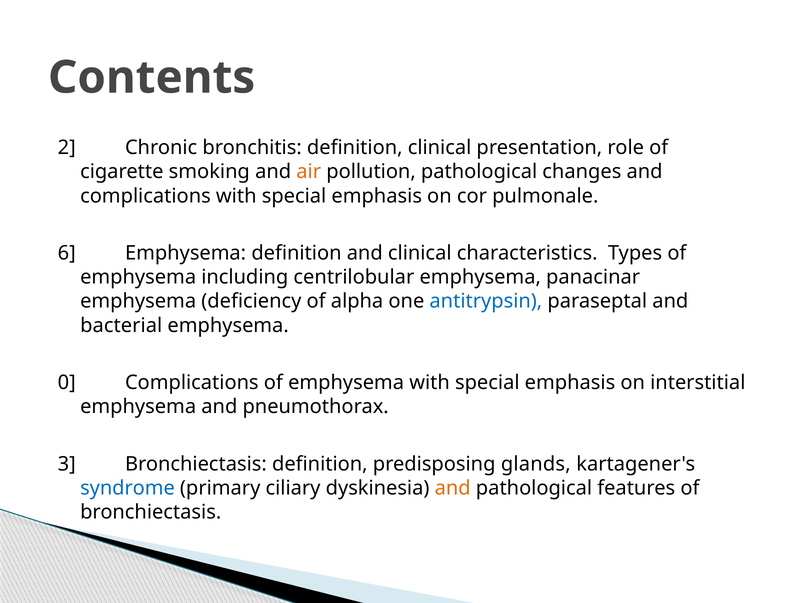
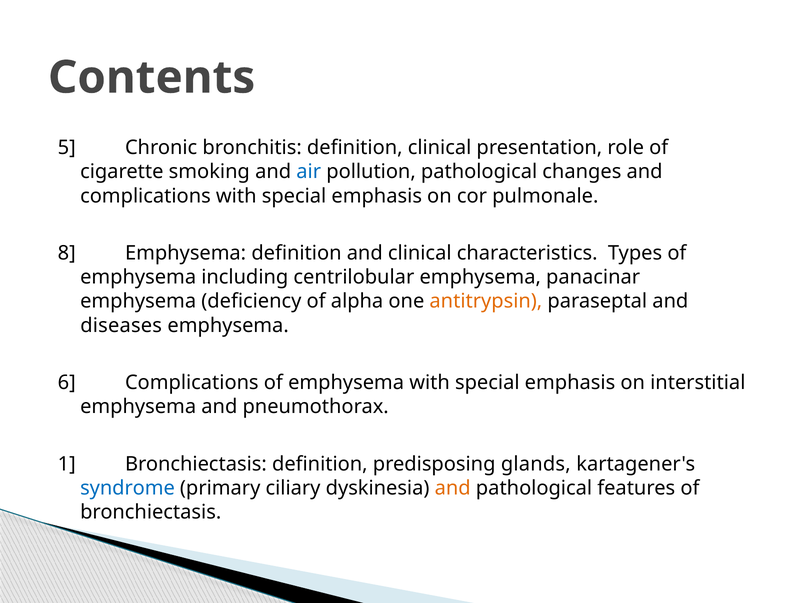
2: 2 -> 5
air colour: orange -> blue
6: 6 -> 8
antitrypsin colour: blue -> orange
bacterial: bacterial -> diseases
0: 0 -> 6
3: 3 -> 1
